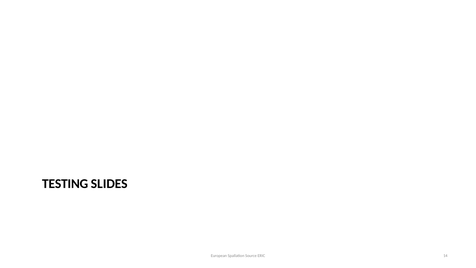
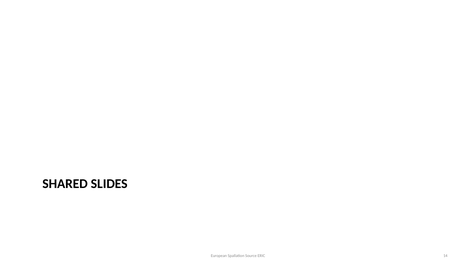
TESTING: TESTING -> SHARED
